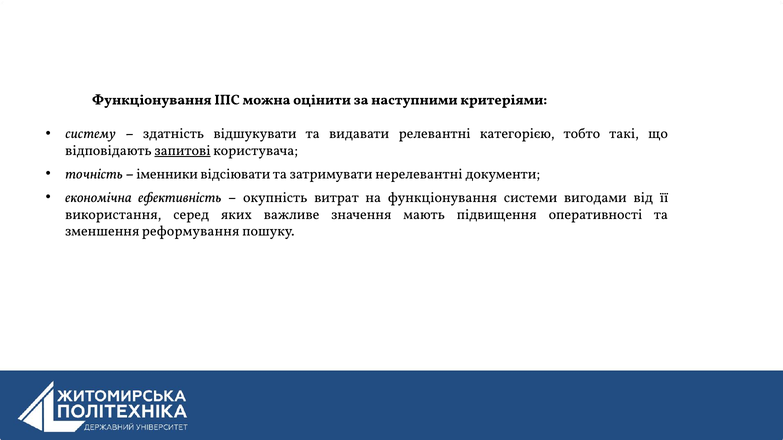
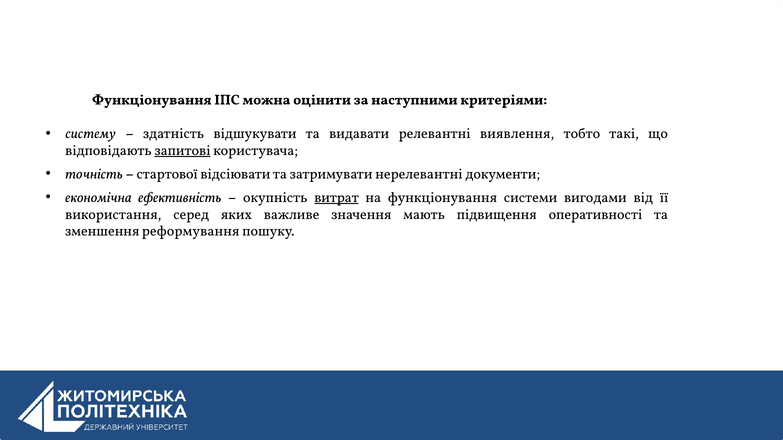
категорією: категорією -> виявлення
іменники: іменники -> стартової
витрат underline: none -> present
